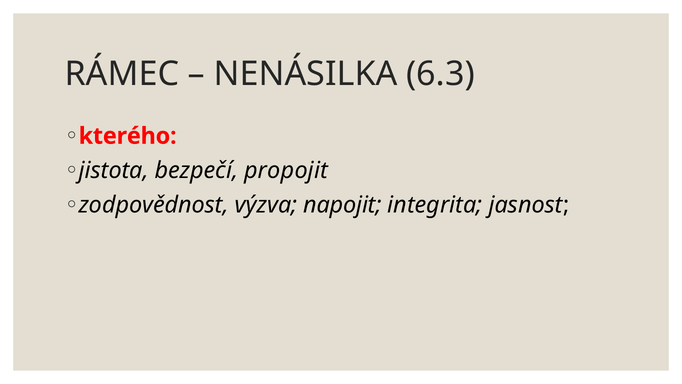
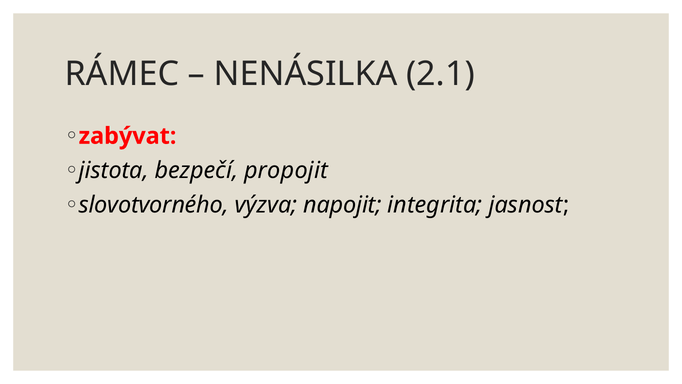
6.3: 6.3 -> 2.1
kterého: kterého -> zabývat
zodpovědnost: zodpovědnost -> slovotvorného
